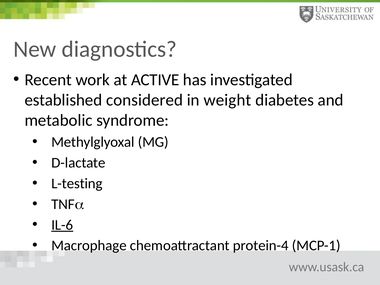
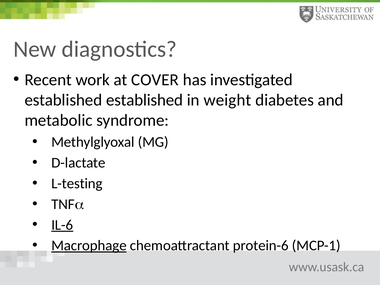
ACTIVE: ACTIVE -> COVER
established considered: considered -> established
Macrophage underline: none -> present
protein-4: protein-4 -> protein-6
